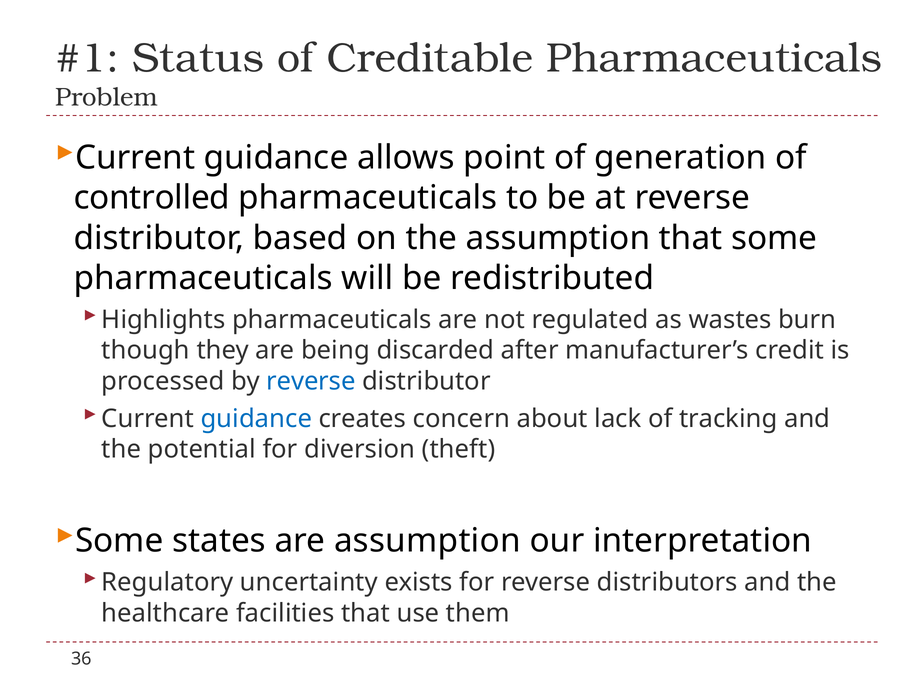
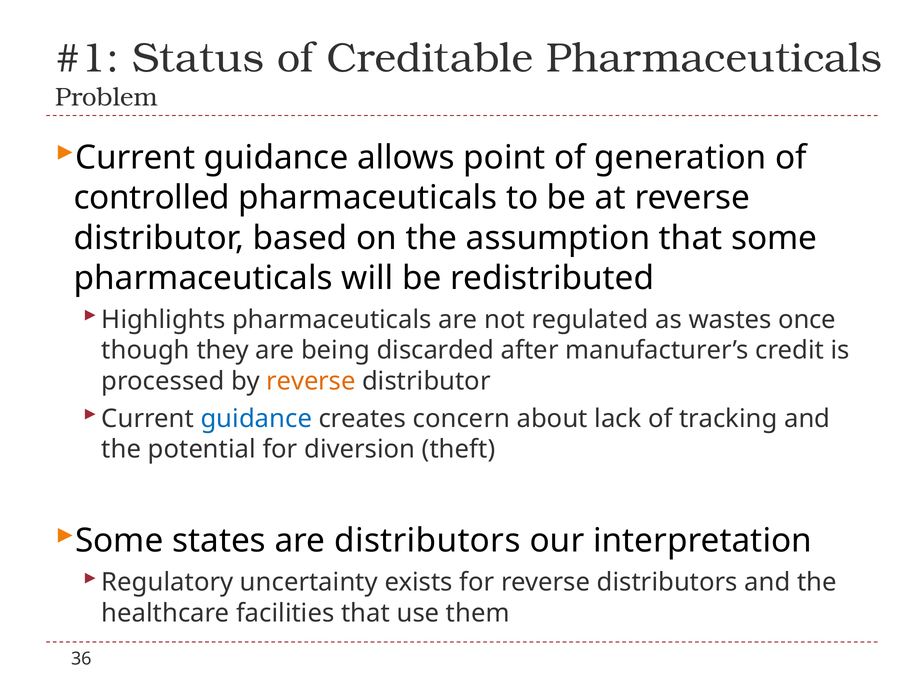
burn: burn -> once
reverse at (311, 381) colour: blue -> orange
are assumption: assumption -> distributors
